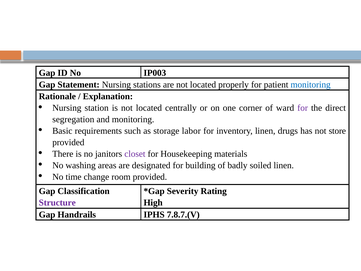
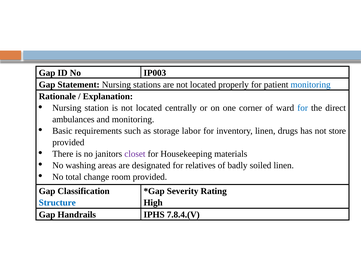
for at (303, 108) colour: purple -> blue
segregation: segregation -> ambulances
building: building -> relatives
time: time -> total
Structure colour: purple -> blue
7.8.7.(V: 7.8.7.(V -> 7.8.4.(V
